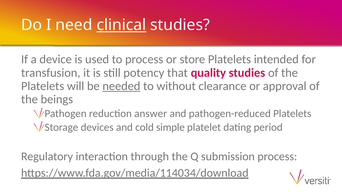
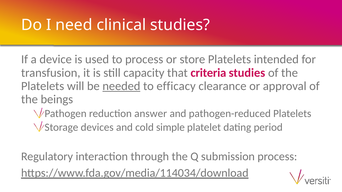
clinical underline: present -> none
potency: potency -> capacity
quality: quality -> criteria
without: without -> efficacy
